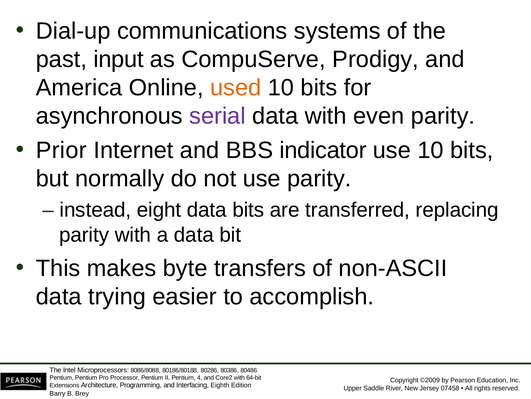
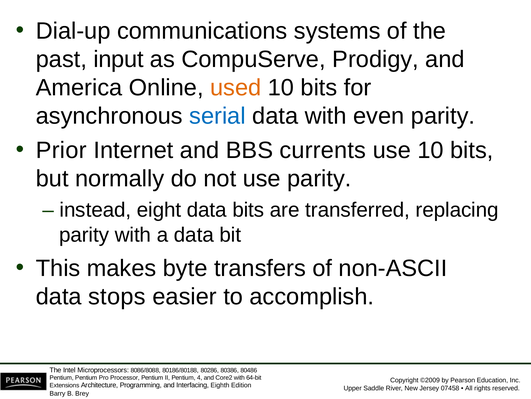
serial colour: purple -> blue
indicator: indicator -> currents
trying: trying -> stops
